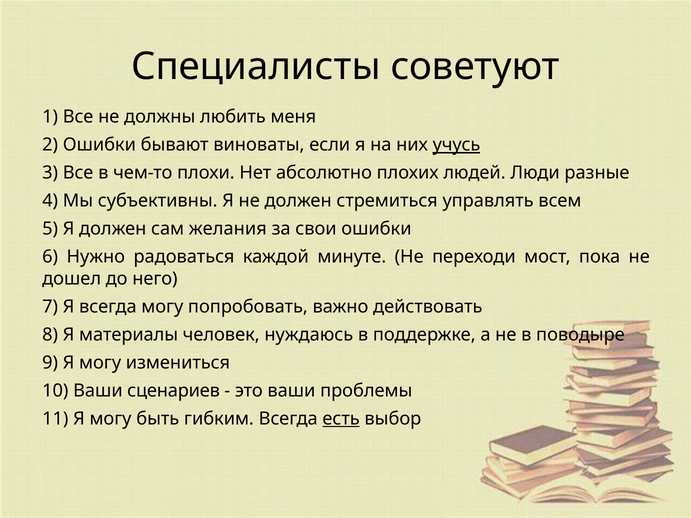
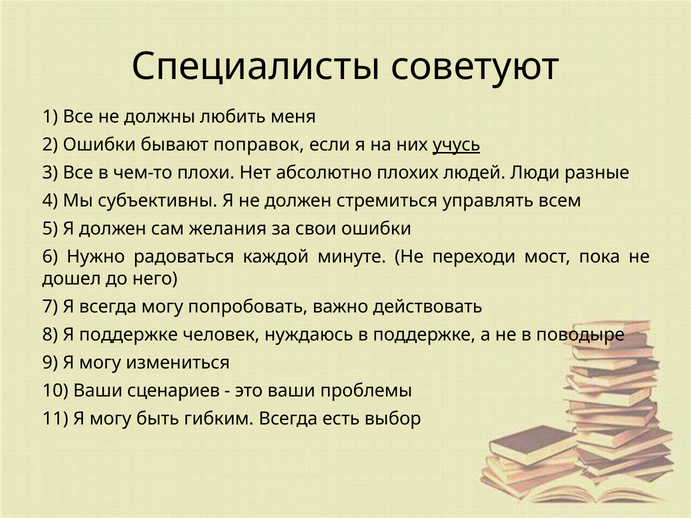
виноваты: виноваты -> поправок
Я материалы: материалы -> поддержке
есть underline: present -> none
